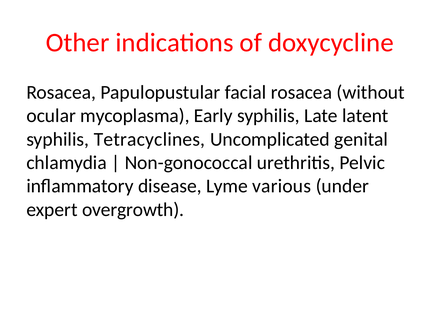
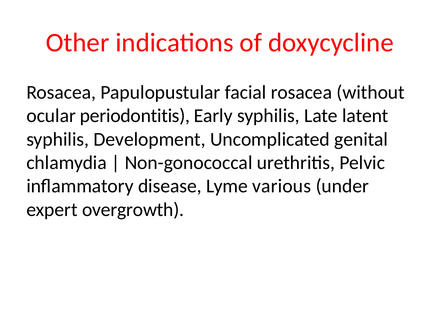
mycoplasma: mycoplasma -> periodontitis
Tetracyclines: Tetracyclines -> Development
